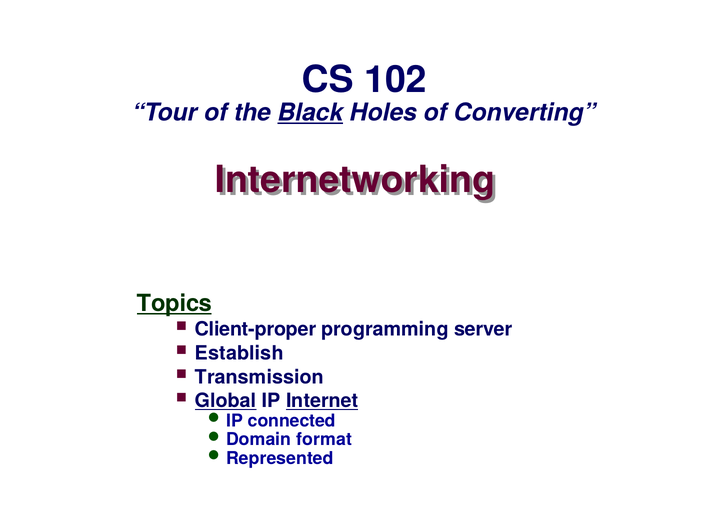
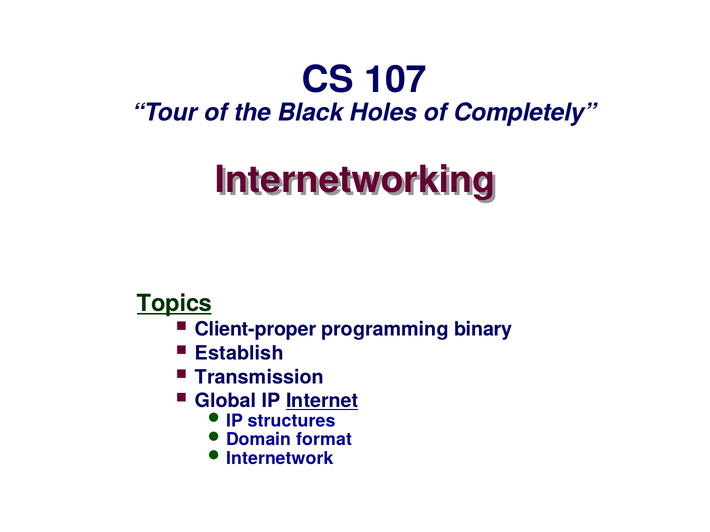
102: 102 -> 107
Black underline: present -> none
Converting: Converting -> Completely
server: server -> binary
Global underline: present -> none
connected: connected -> structures
Represented: Represented -> Internetwork
